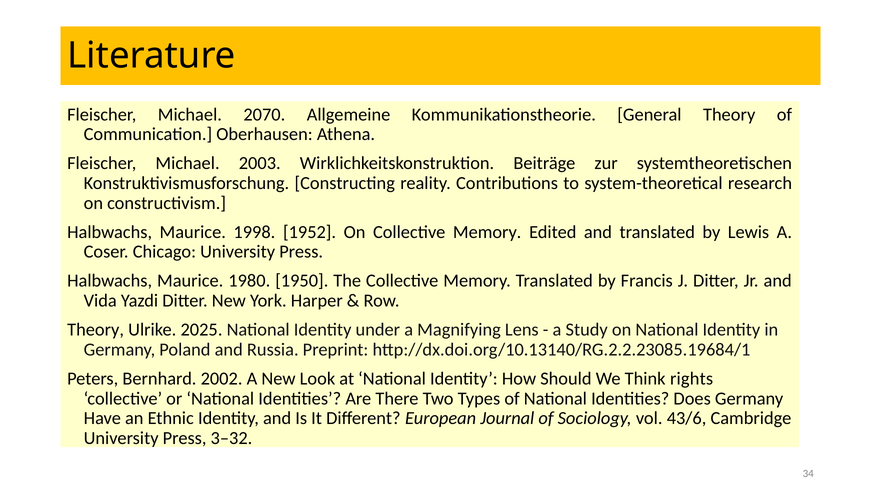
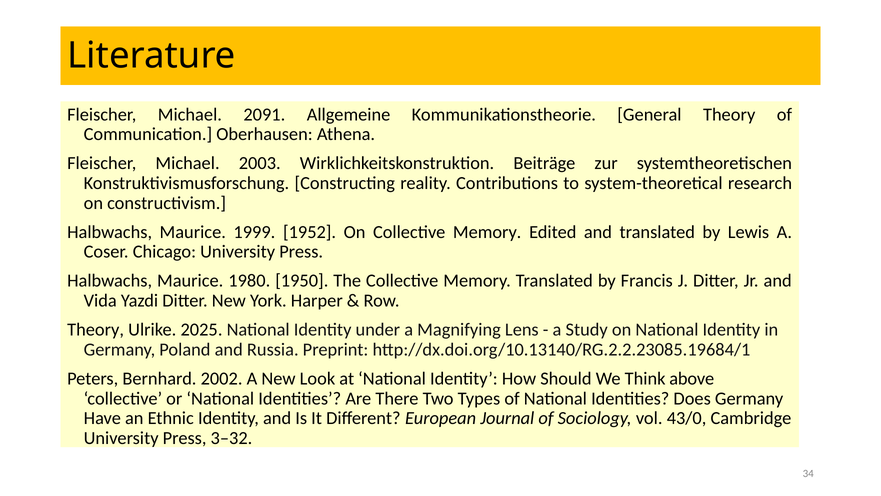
2070: 2070 -> 2091
1998: 1998 -> 1999
rights: rights -> above
43/6: 43/6 -> 43/0
